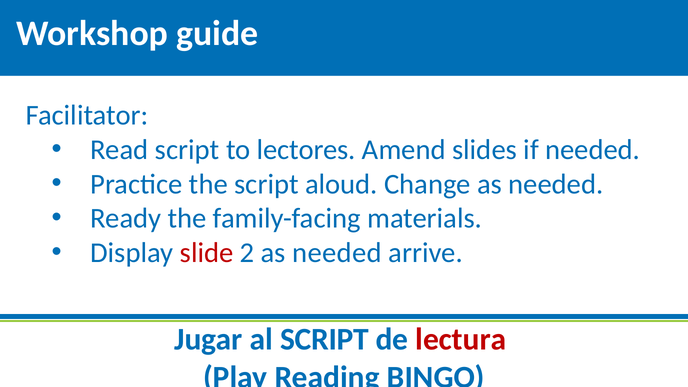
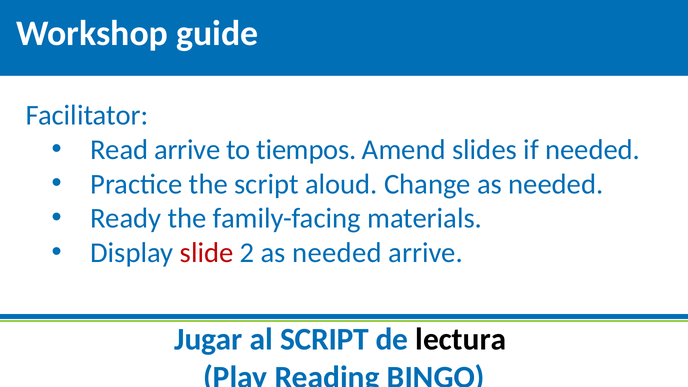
Read script: script -> arrive
lectores: lectores -> tiempos
lectura colour: red -> black
